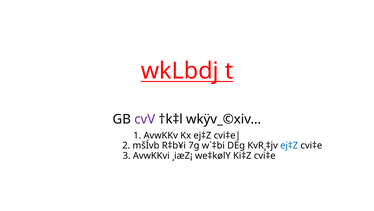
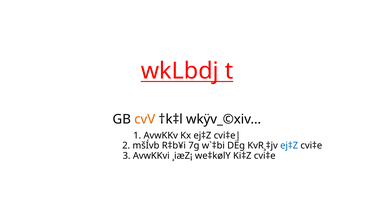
cvV colour: purple -> orange
